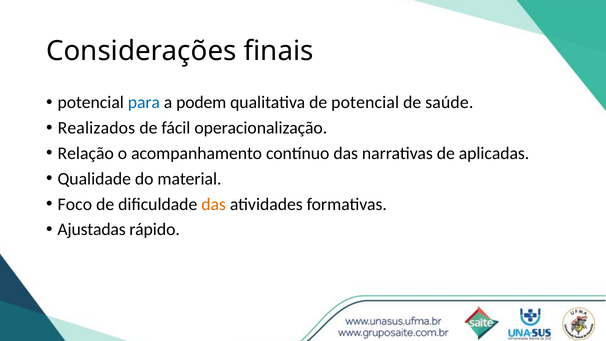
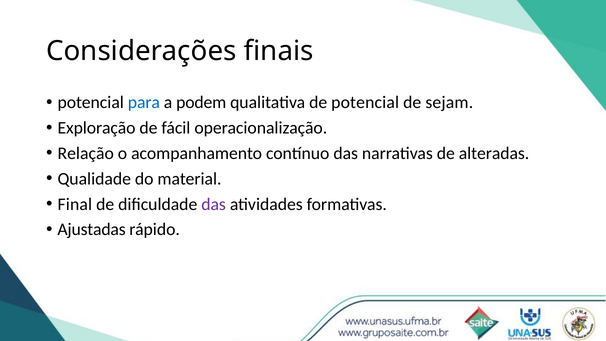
saúde: saúde -> sejam
Realizados: Realizados -> Exploração
aplicadas: aplicadas -> alteradas
Foco: Foco -> Final
das at (214, 204) colour: orange -> purple
